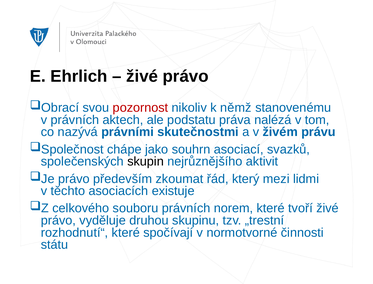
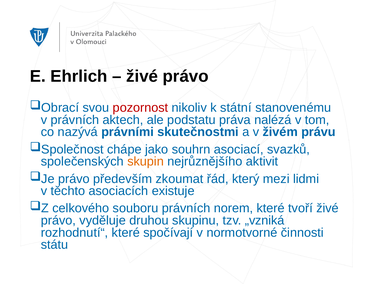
němž: němž -> státní
skupin colour: black -> orange
„trestní: „trestní -> „vzniká
